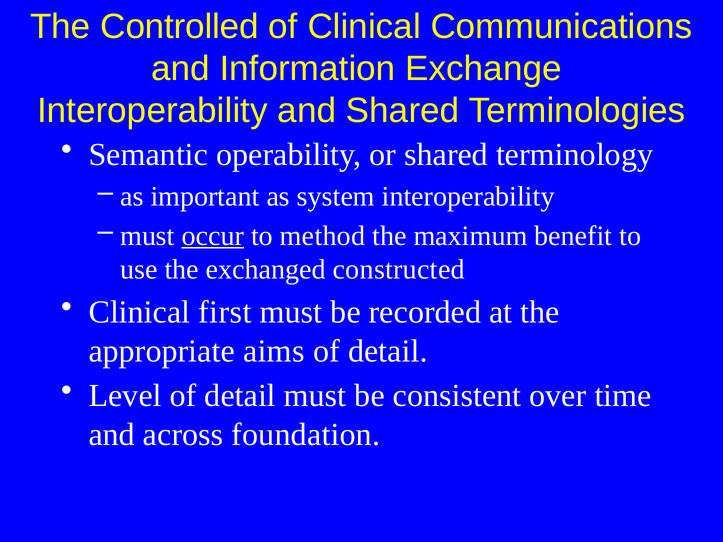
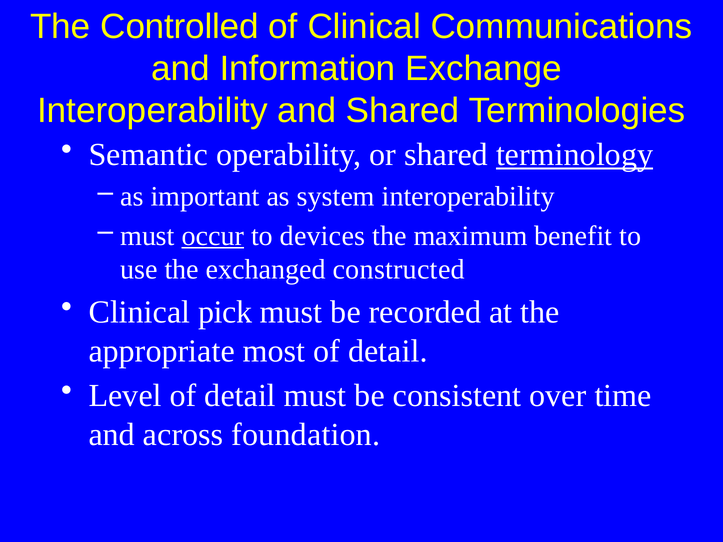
terminology underline: none -> present
method: method -> devices
first: first -> pick
aims: aims -> most
